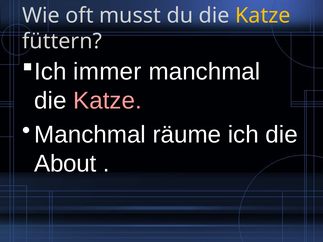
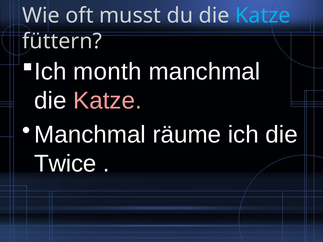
Katze at (263, 15) colour: yellow -> light blue
immer: immer -> month
About: About -> Twice
